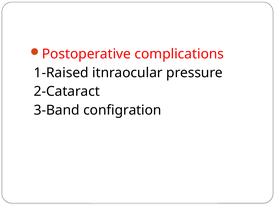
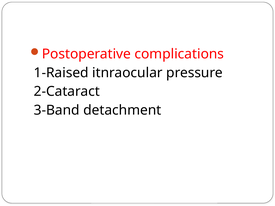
configration: configration -> detachment
